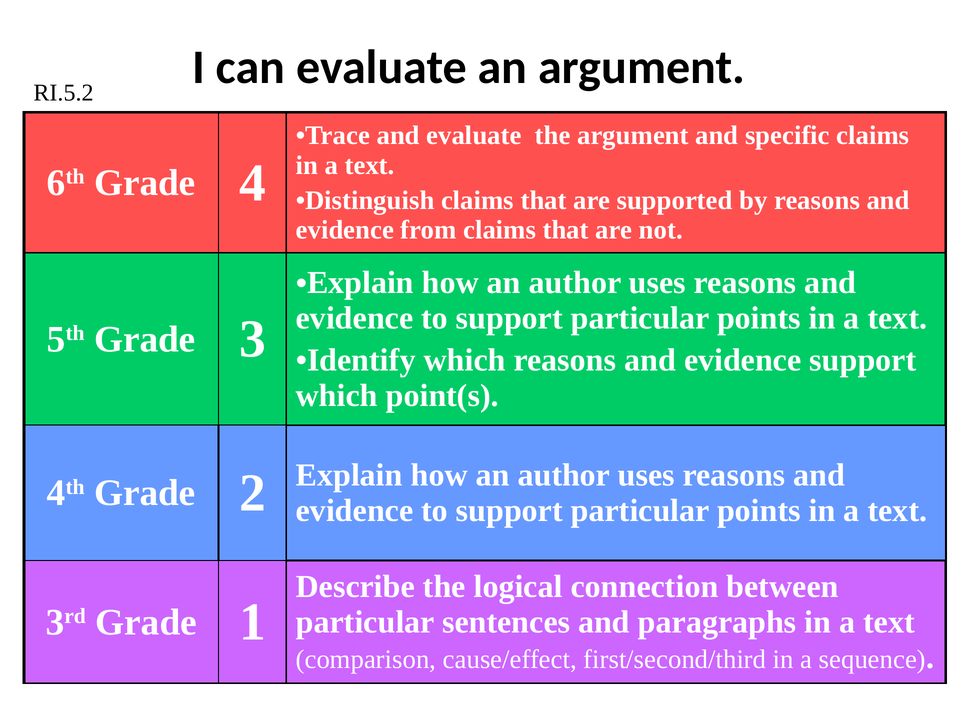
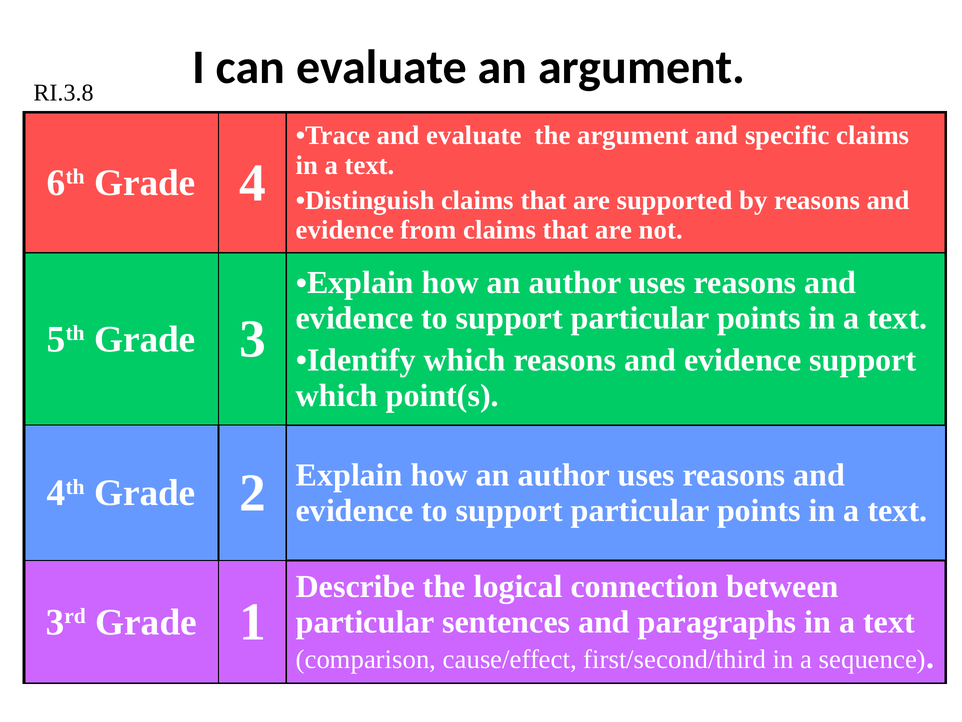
RI.5.2: RI.5.2 -> RI.3.8
